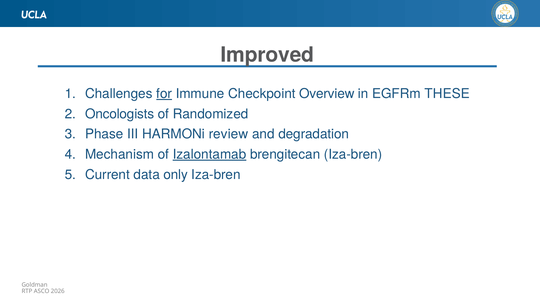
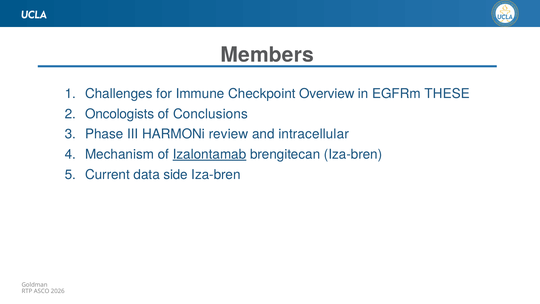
Improved: Improved -> Members
for underline: present -> none
Randomized: Randomized -> Conclusions
degradation: degradation -> intracellular
only: only -> side
